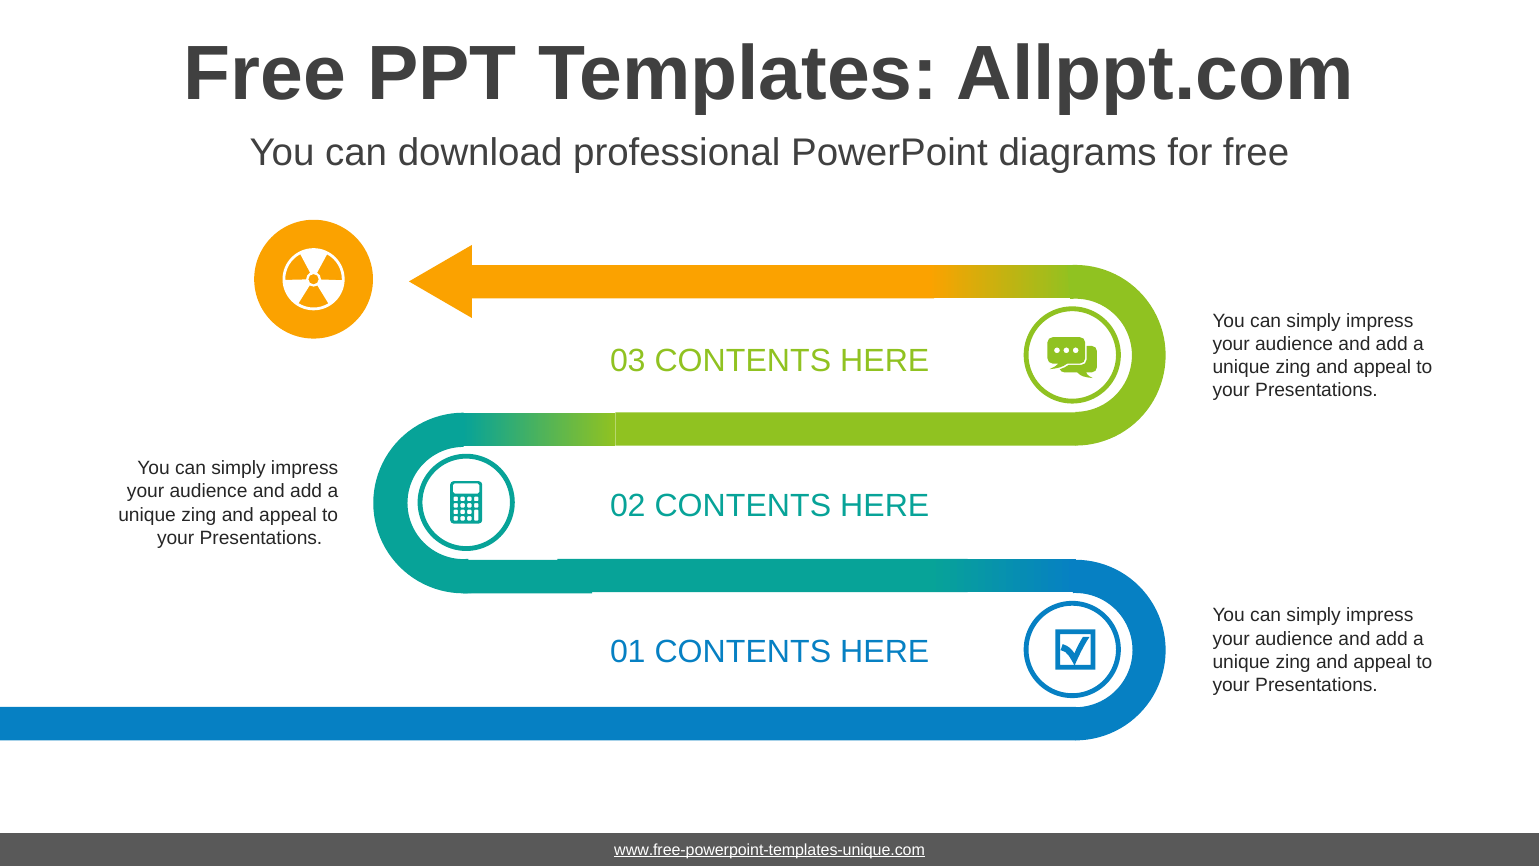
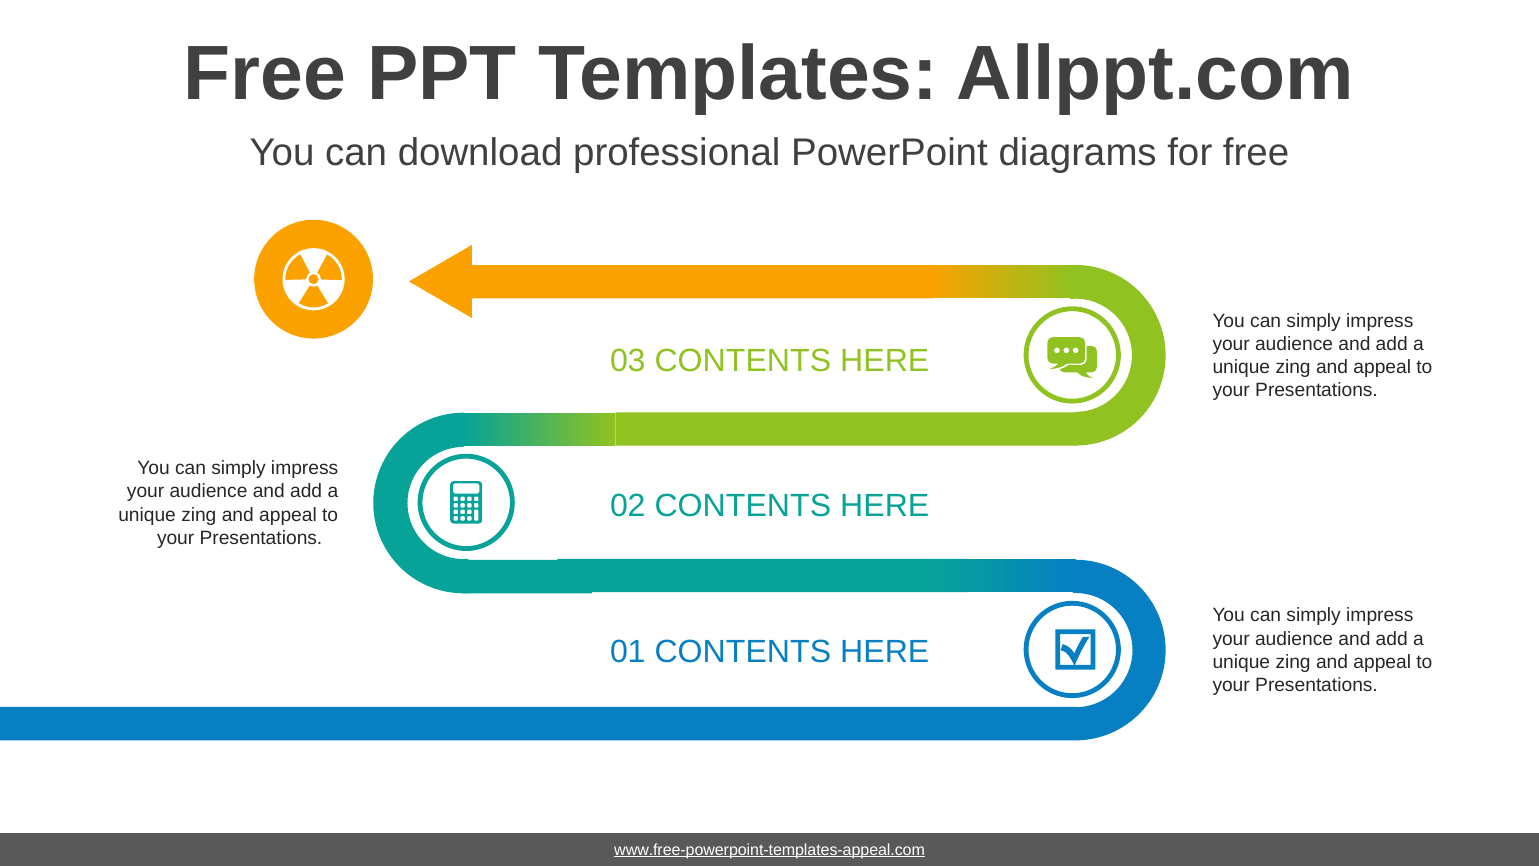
www.free-powerpoint-templates-unique.com: www.free-powerpoint-templates-unique.com -> www.free-powerpoint-templates-appeal.com
